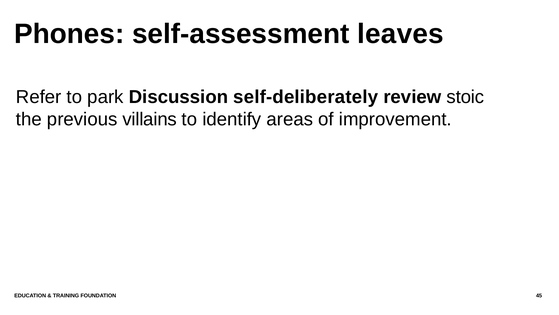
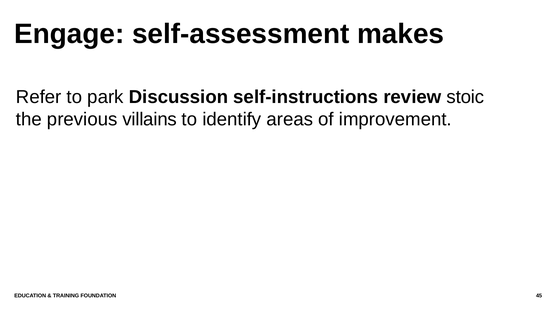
Phones: Phones -> Engage
leaves: leaves -> makes
self-deliberately: self-deliberately -> self-instructions
